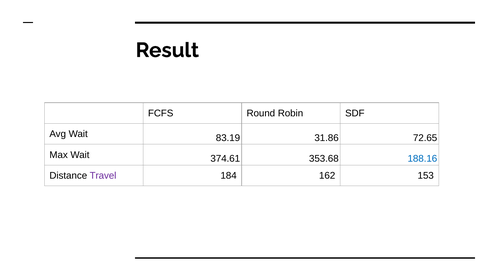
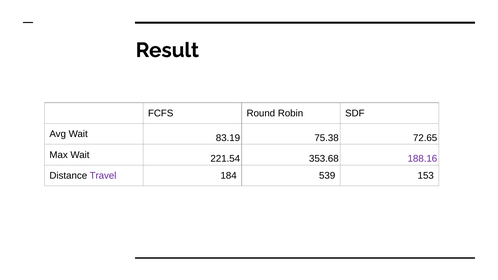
31.86: 31.86 -> 75.38
374.61: 374.61 -> 221.54
188.16 colour: blue -> purple
162: 162 -> 539
